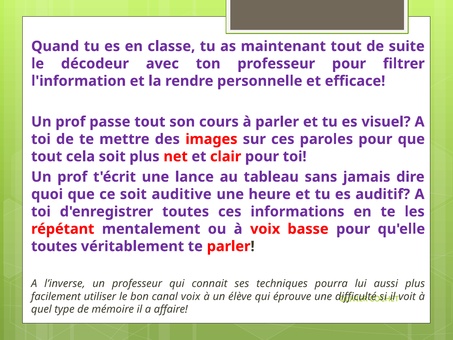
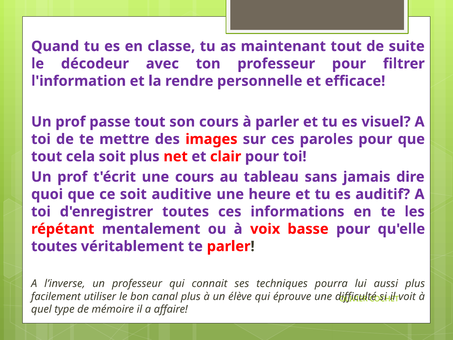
une lance: lance -> cours
canal voix: voix -> plus
